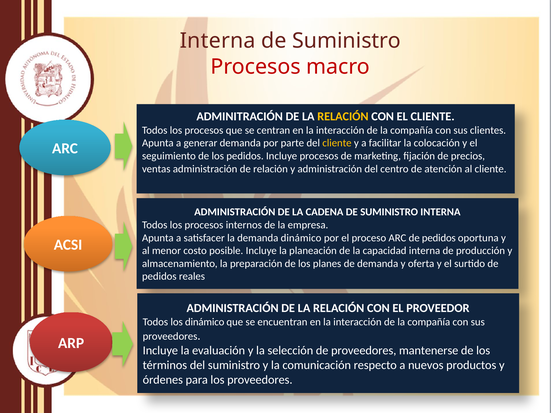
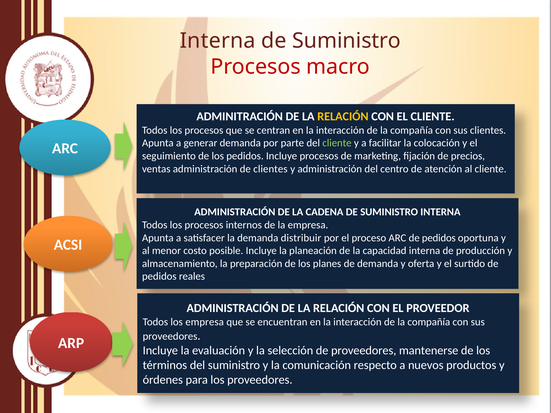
cliente at (337, 143) colour: yellow -> light green
de relación: relación -> clientes
demanda dinámico: dinámico -> distribuir
los dinámico: dinámico -> empresa
